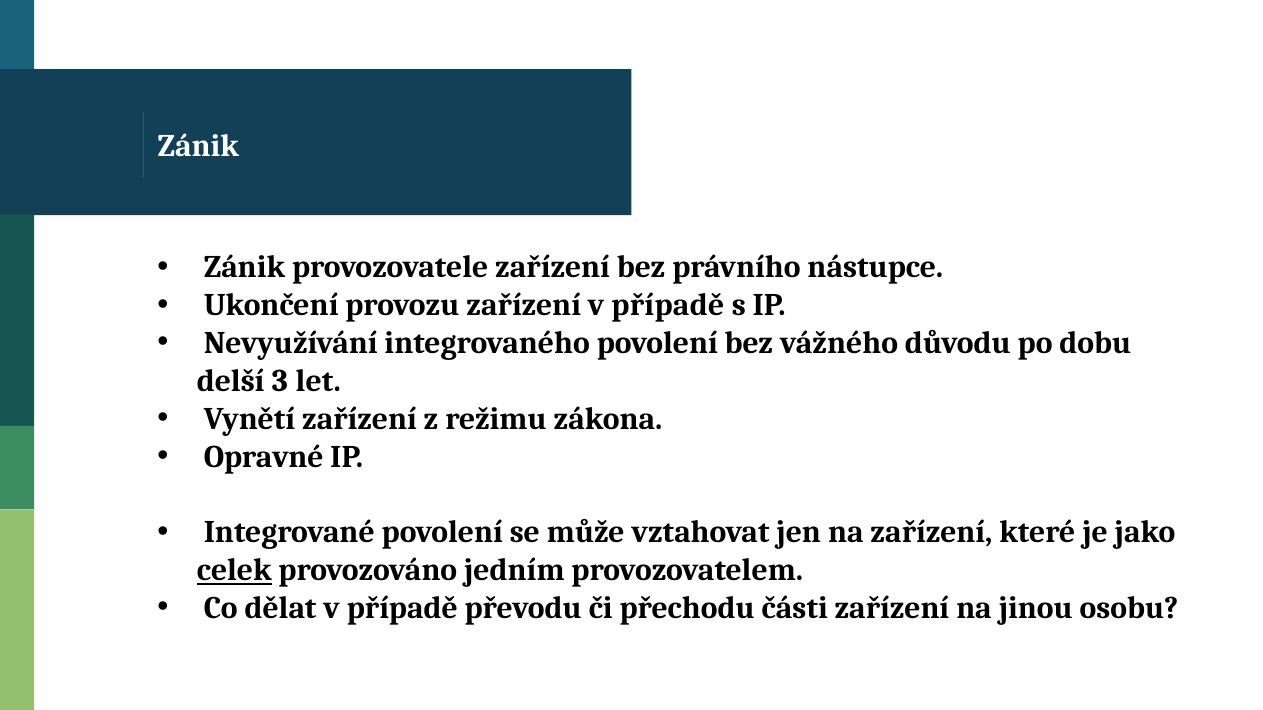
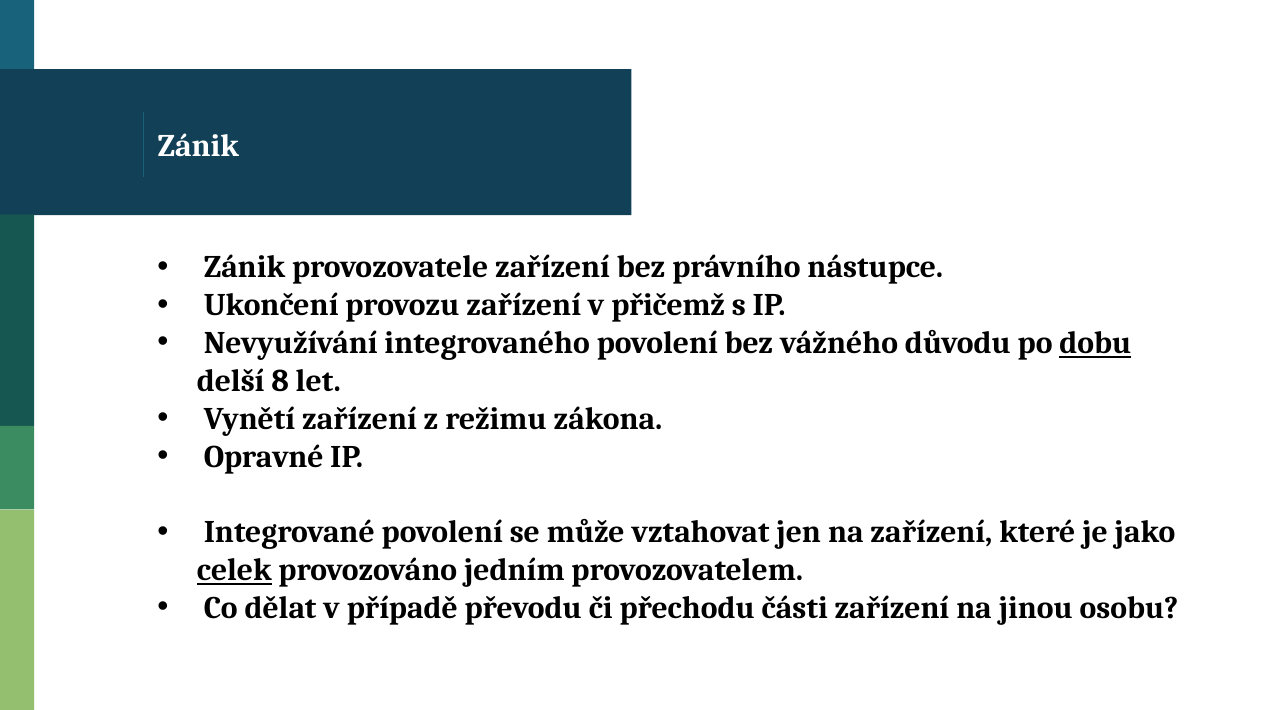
zařízení v případě: případě -> přičemž
dobu underline: none -> present
3: 3 -> 8
